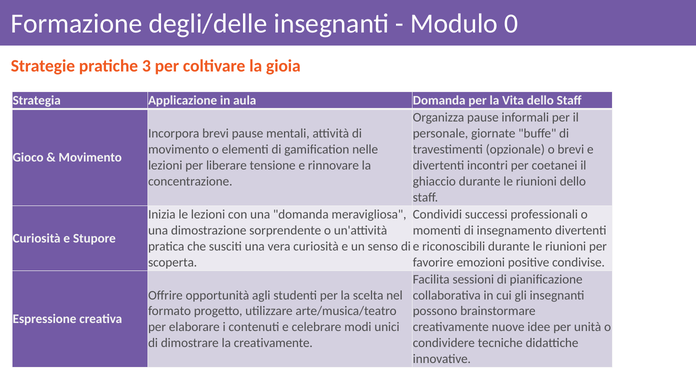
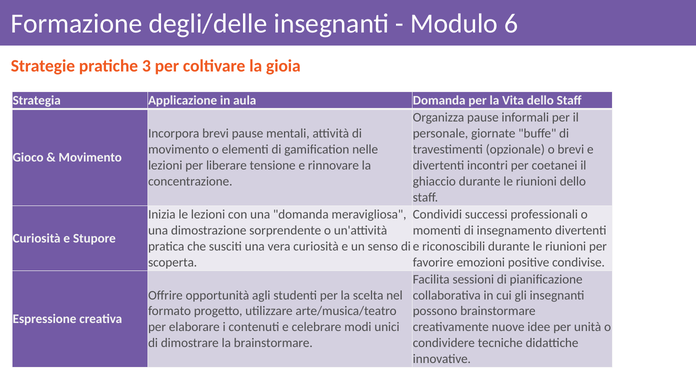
0: 0 -> 6
la creativamente: creativamente -> brainstormare
